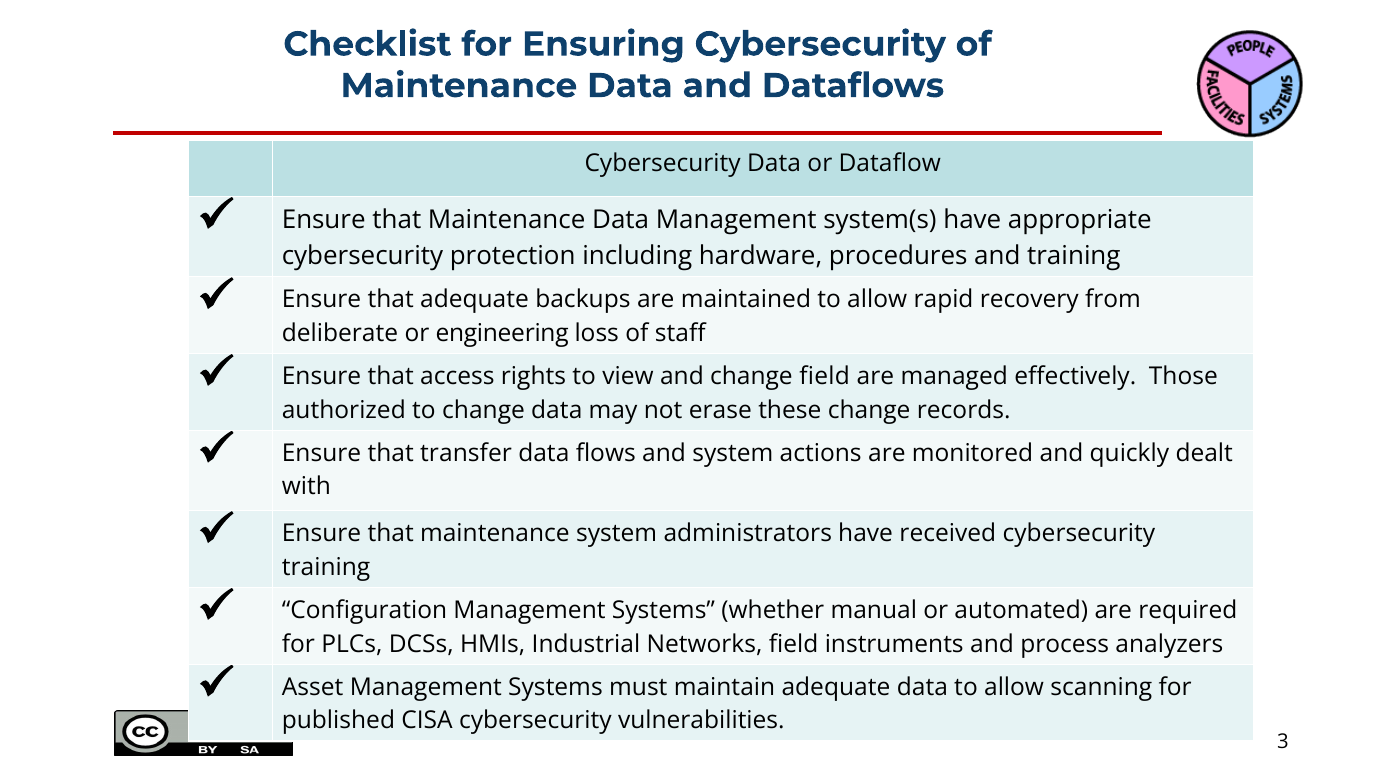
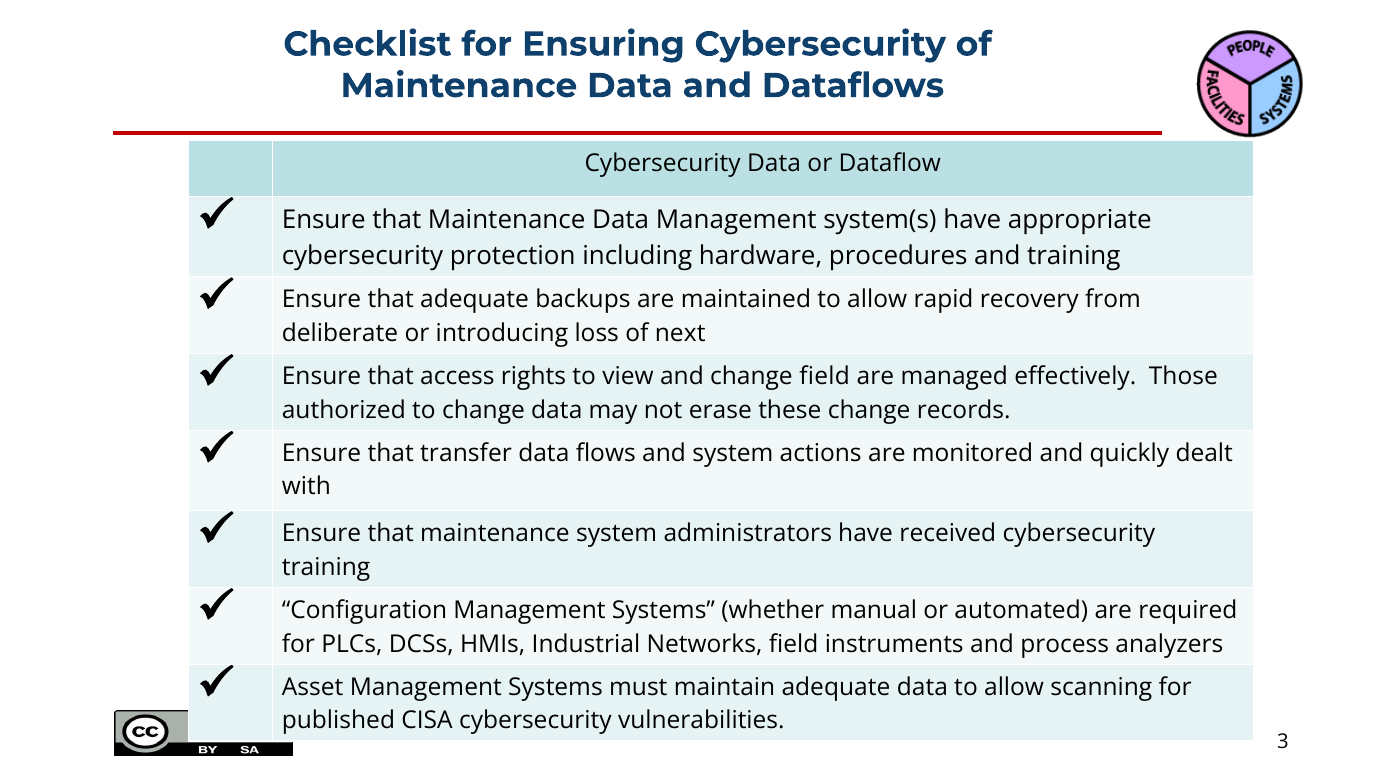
engineering: engineering -> introducing
staff: staff -> next
